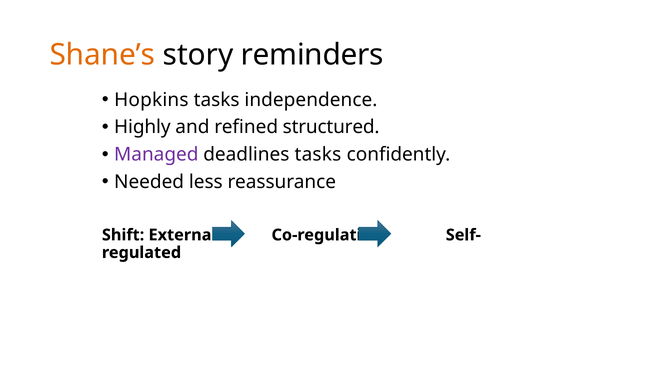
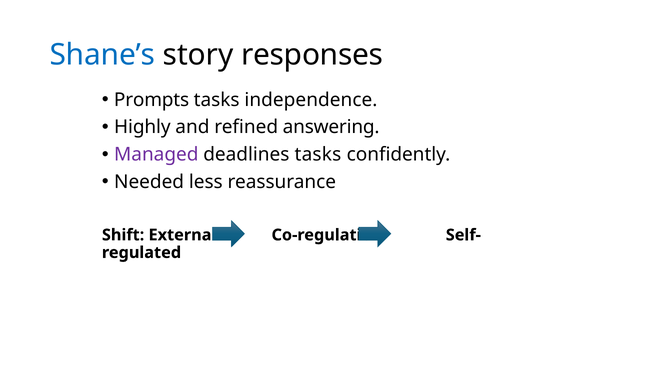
Shane’s colour: orange -> blue
reminders: reminders -> responses
Hopkins: Hopkins -> Prompts
structured: structured -> answering
